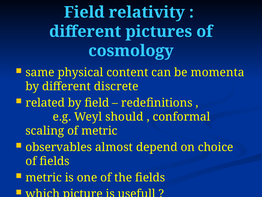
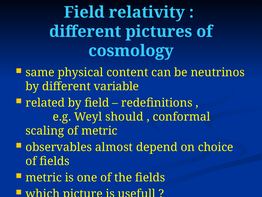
momenta: momenta -> neutrinos
discrete: discrete -> variable
